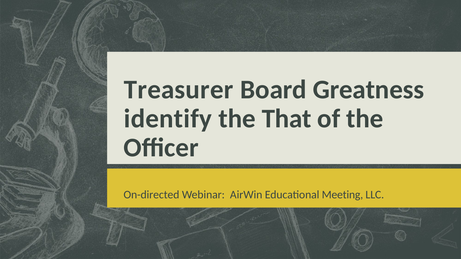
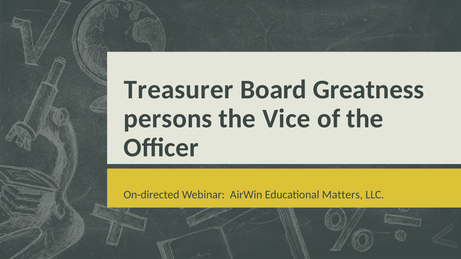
identify: identify -> persons
That: That -> Vice
Meeting: Meeting -> Matters
